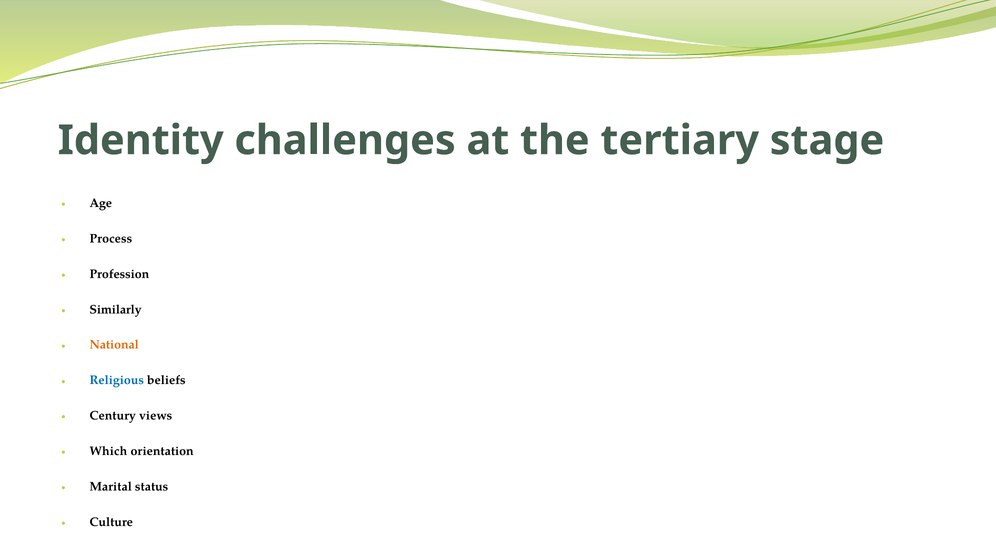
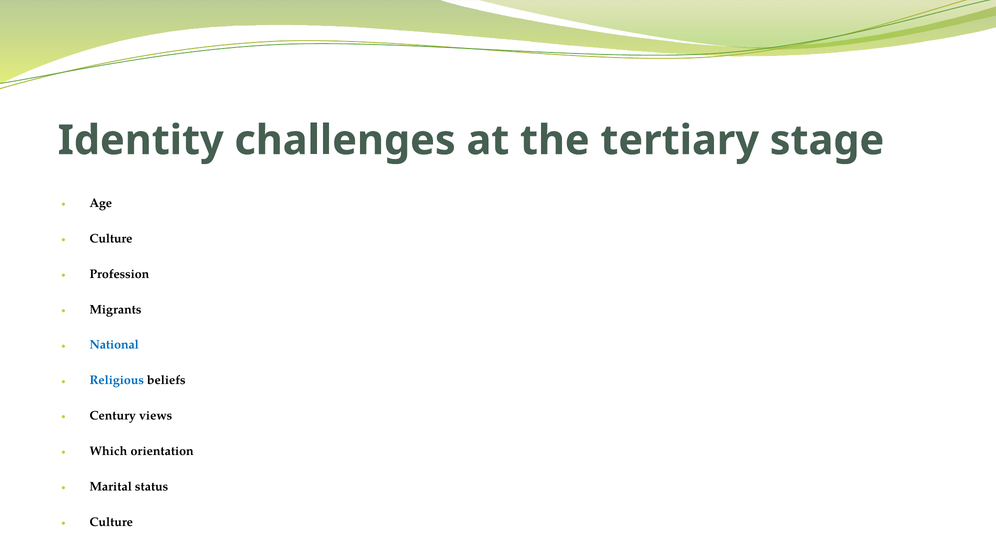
Process at (111, 239): Process -> Culture
Similarly: Similarly -> Migrants
National colour: orange -> blue
